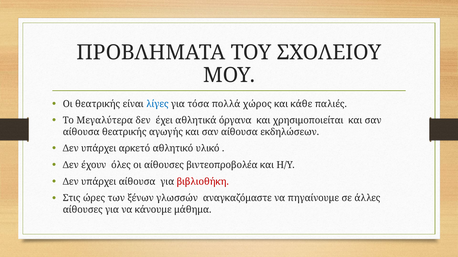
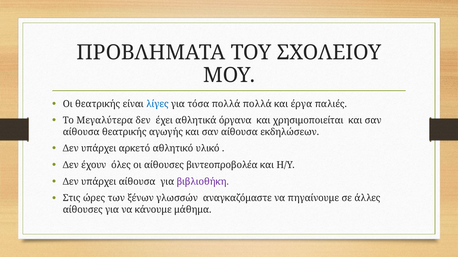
πολλά χώρος: χώρος -> πολλά
κάθε: κάθε -> έργα
βιβλιοθήκη colour: red -> purple
